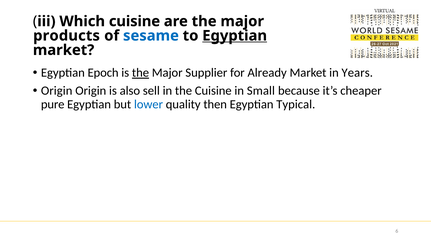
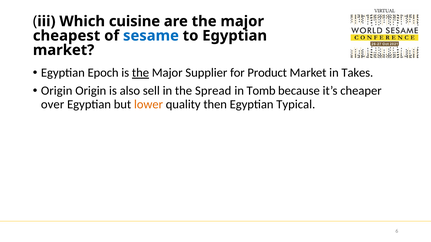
products: products -> cheapest
Egyptian at (235, 36) underline: present -> none
Already: Already -> Product
Years: Years -> Takes
the Cuisine: Cuisine -> Spread
Small: Small -> Tomb
pure: pure -> over
lower colour: blue -> orange
